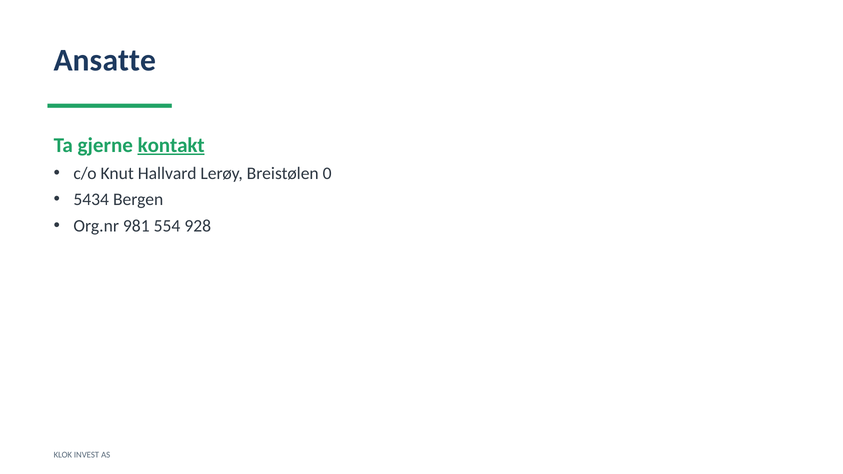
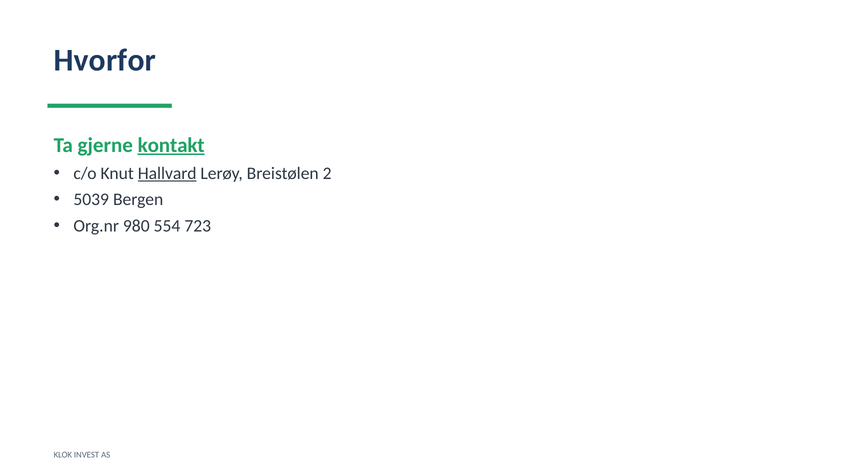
Ansatte: Ansatte -> Hvorfor
Hallvard underline: none -> present
0: 0 -> 2
5434: 5434 -> 5039
981: 981 -> 980
928: 928 -> 723
